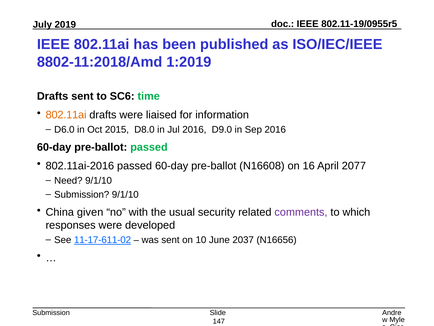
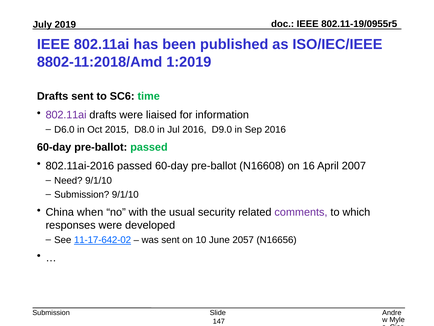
802.11ai at (66, 115) colour: orange -> purple
2077: 2077 -> 2007
given: given -> when
11-17-611-02: 11-17-611-02 -> 11-17-642-02
2037: 2037 -> 2057
